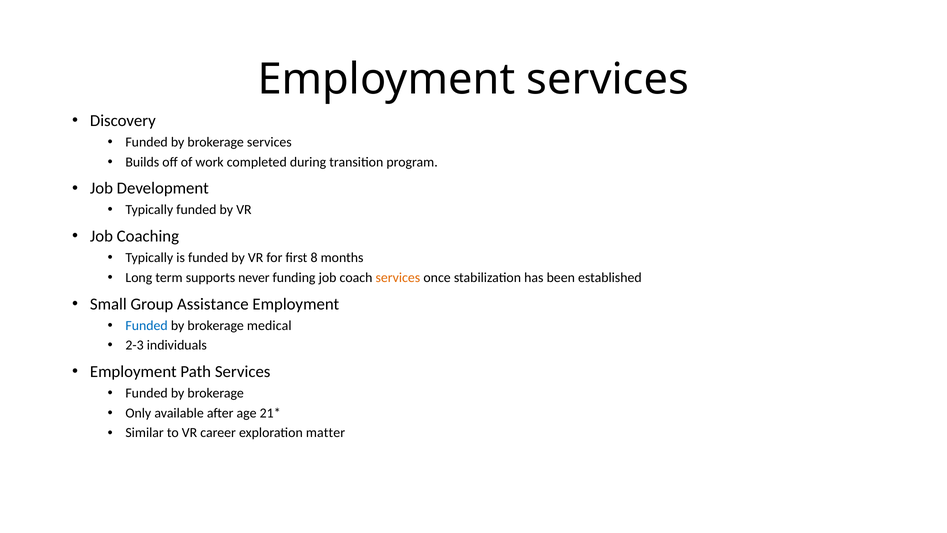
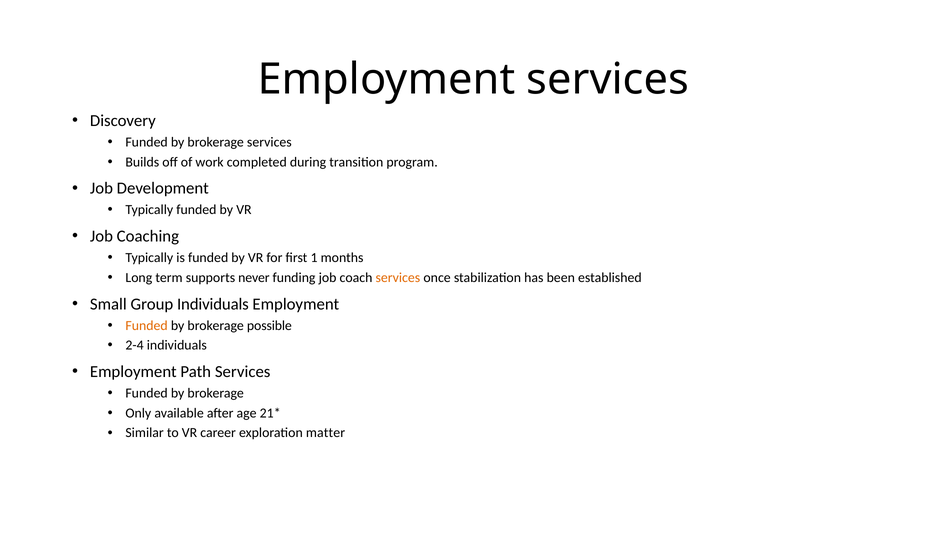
8: 8 -> 1
Group Assistance: Assistance -> Individuals
Funded at (147, 325) colour: blue -> orange
medical: medical -> possible
2-3: 2-3 -> 2-4
